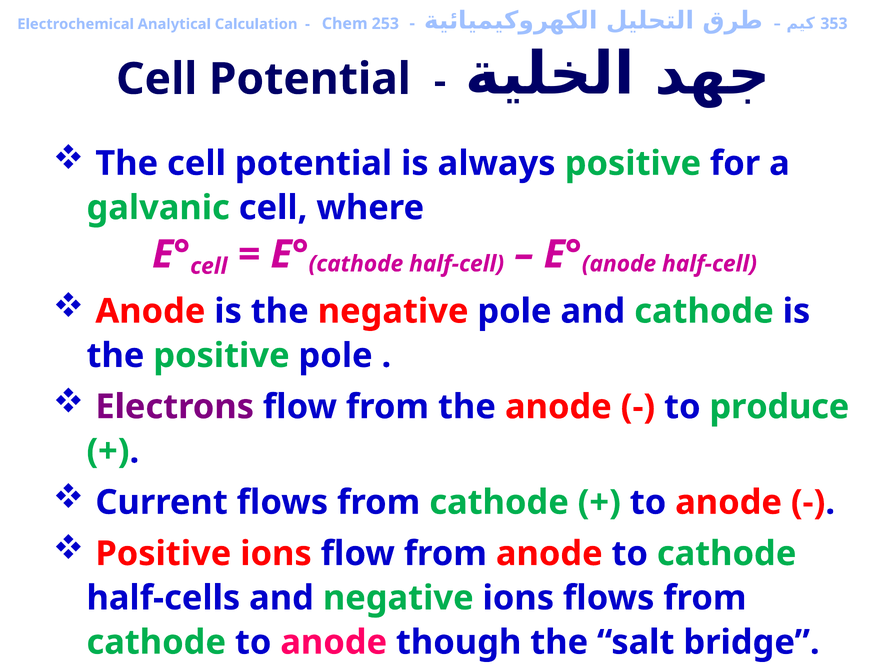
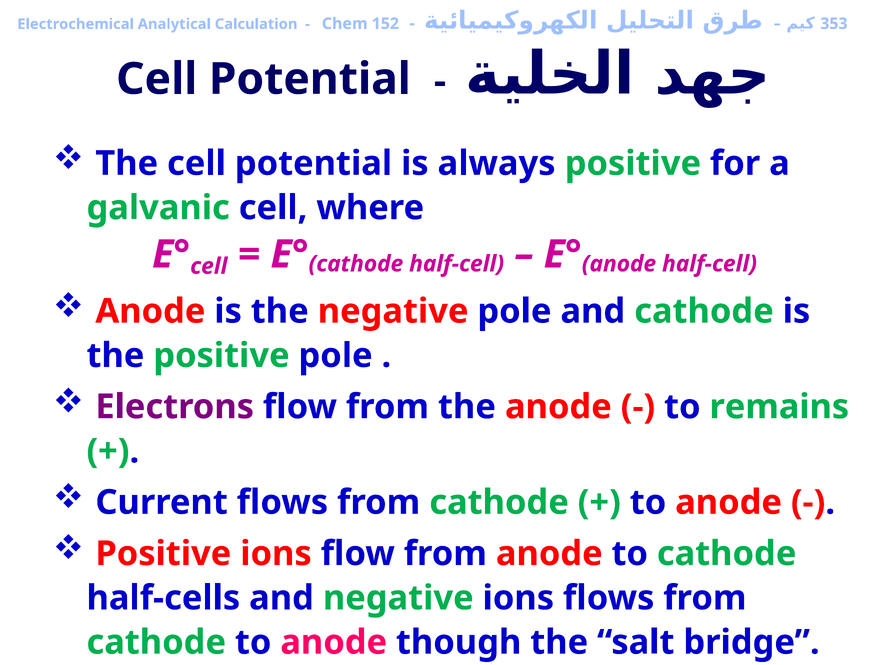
253: 253 -> 152
produce: produce -> remains
